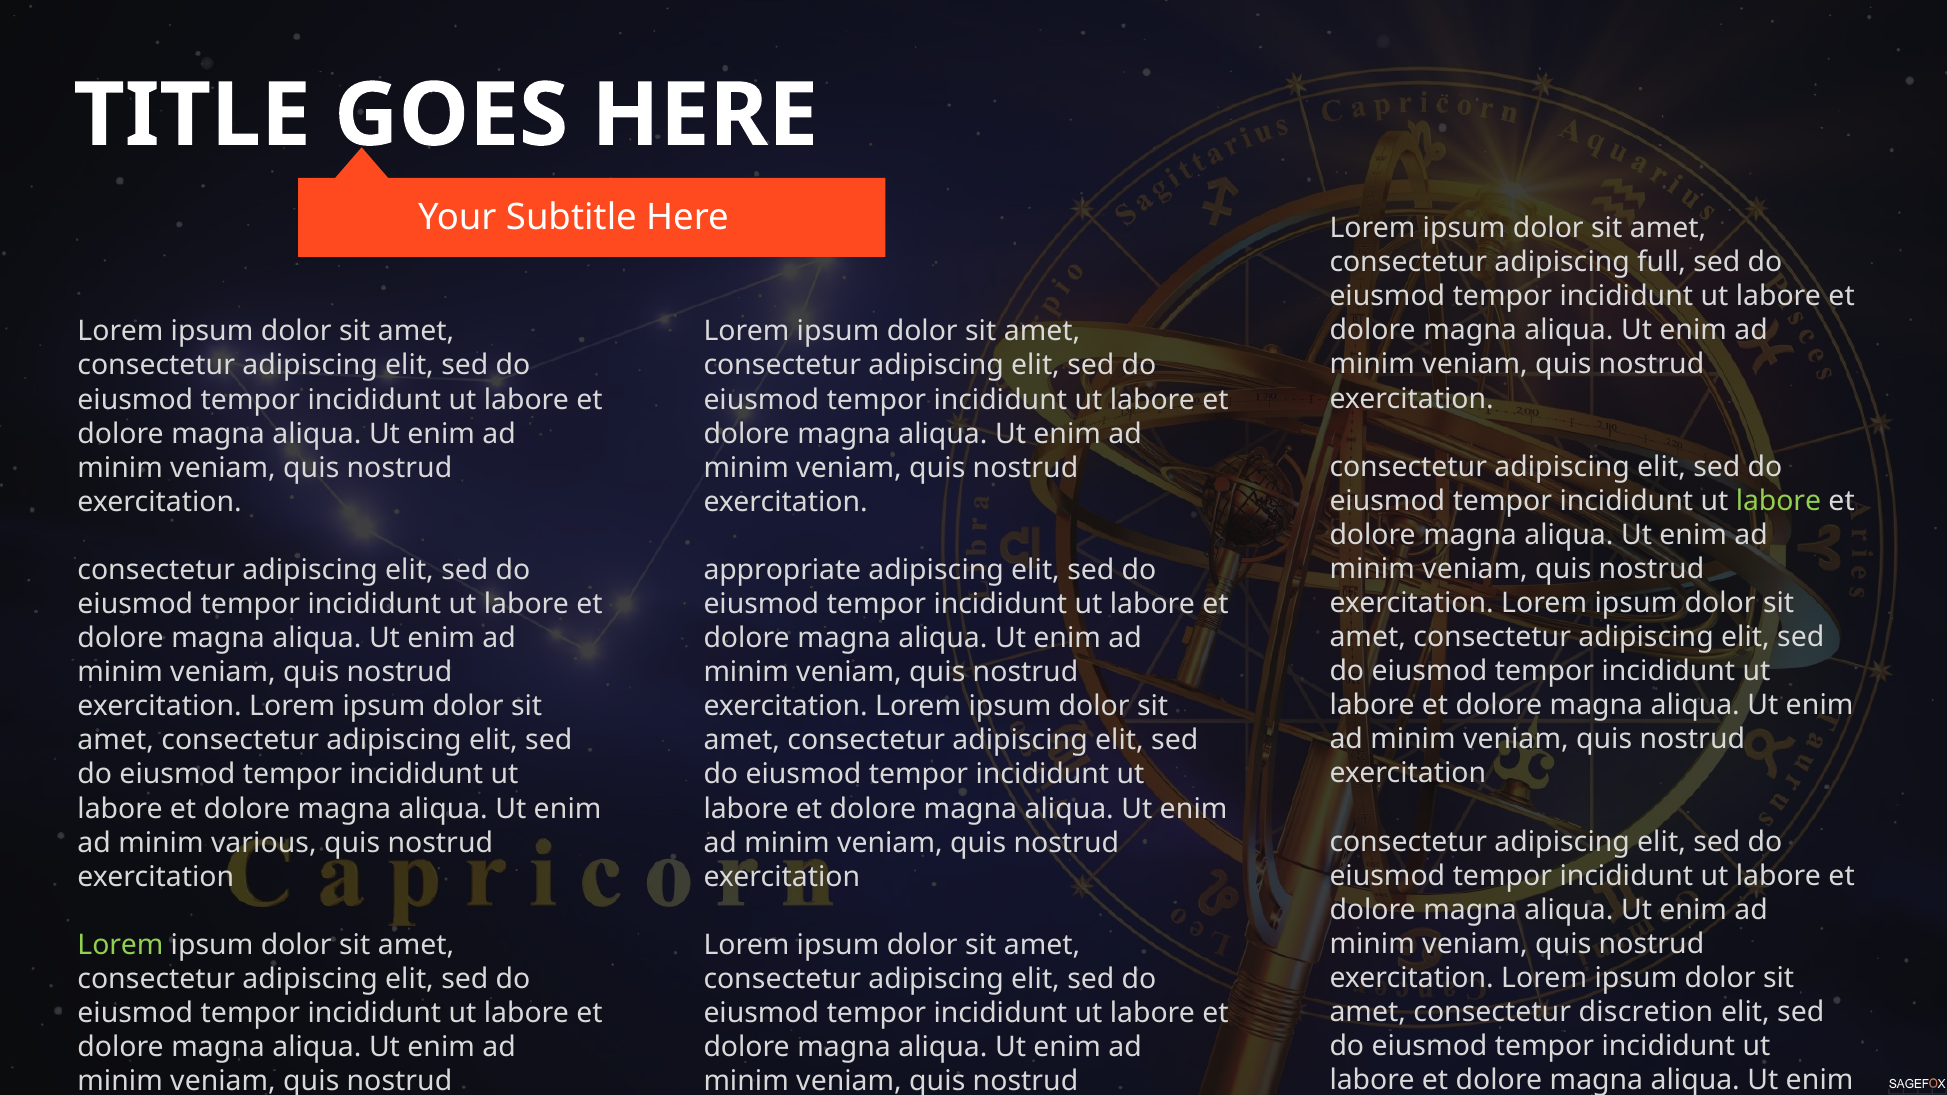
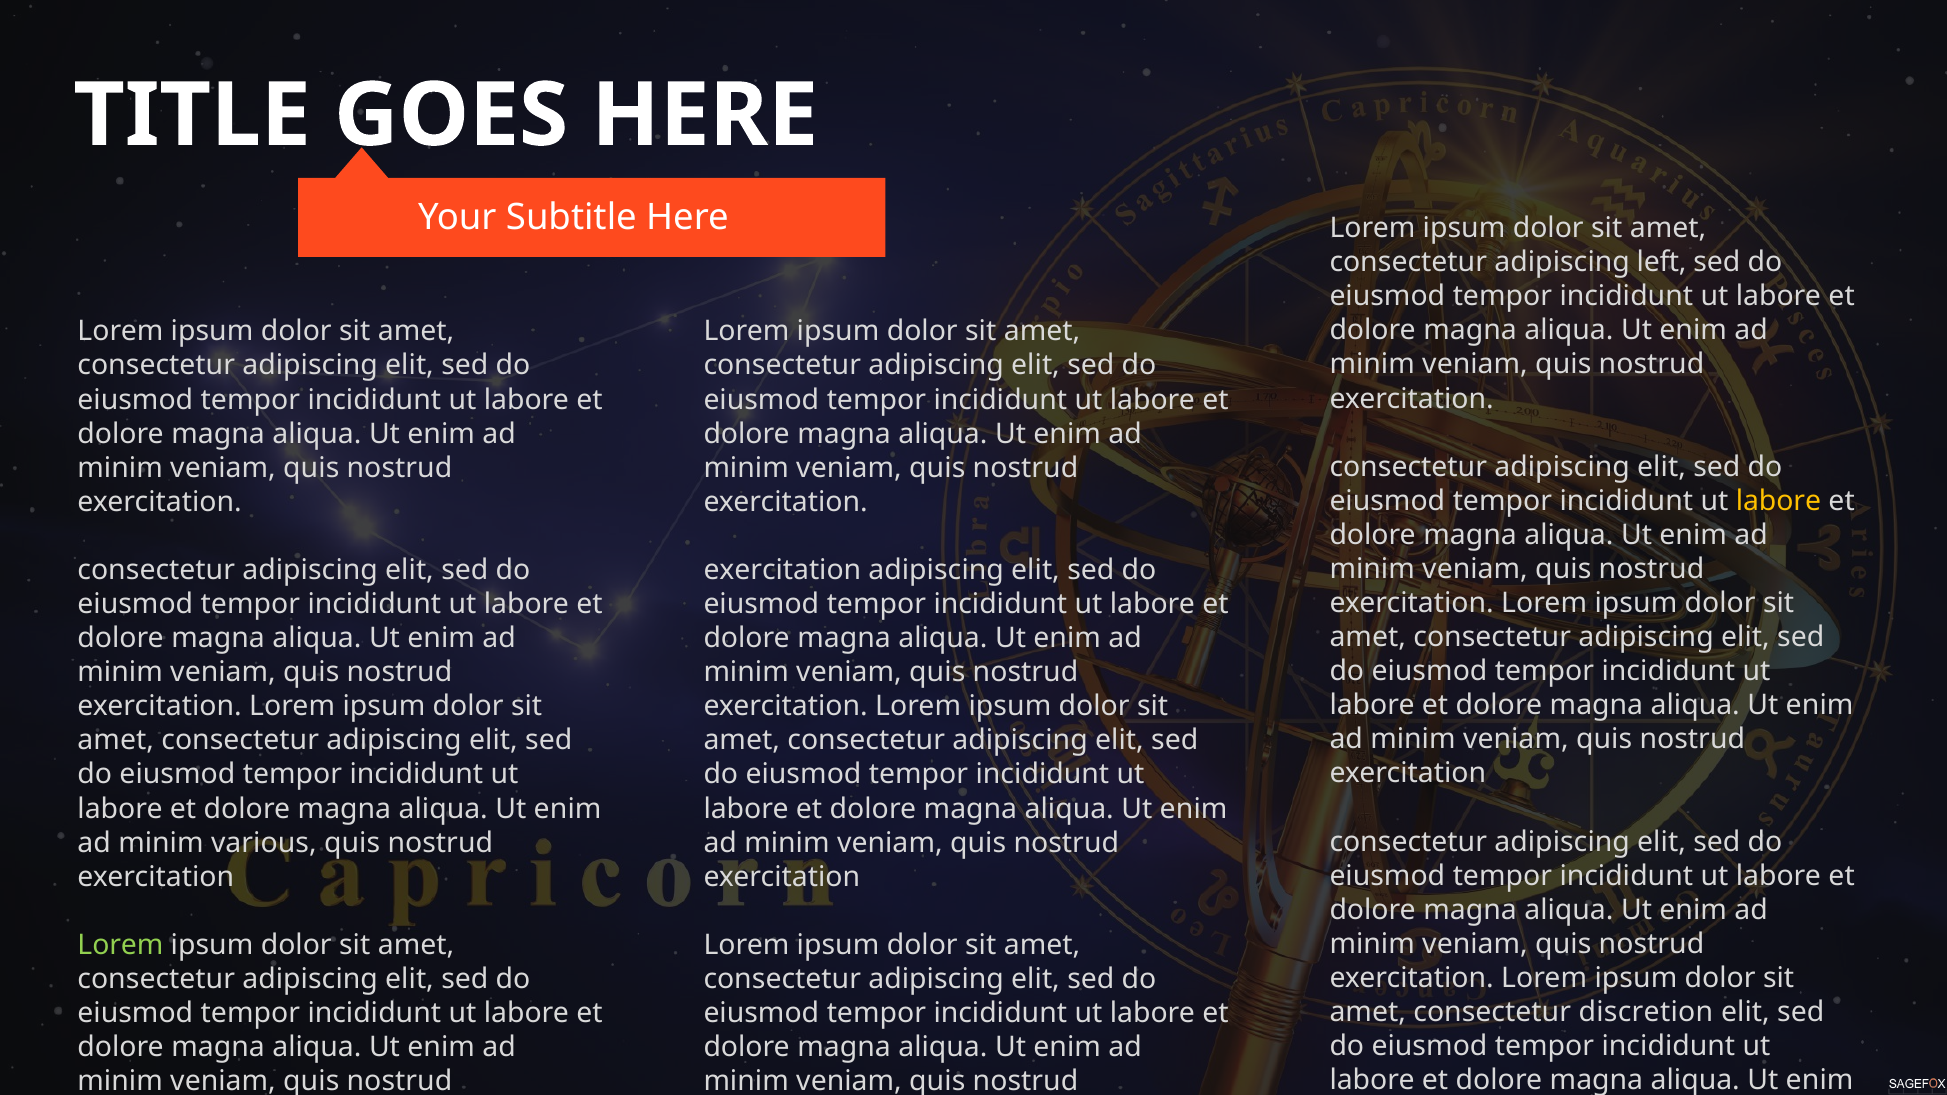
full: full -> left
labore at (1778, 501) colour: light green -> yellow
appropriate at (782, 570): appropriate -> exercitation
